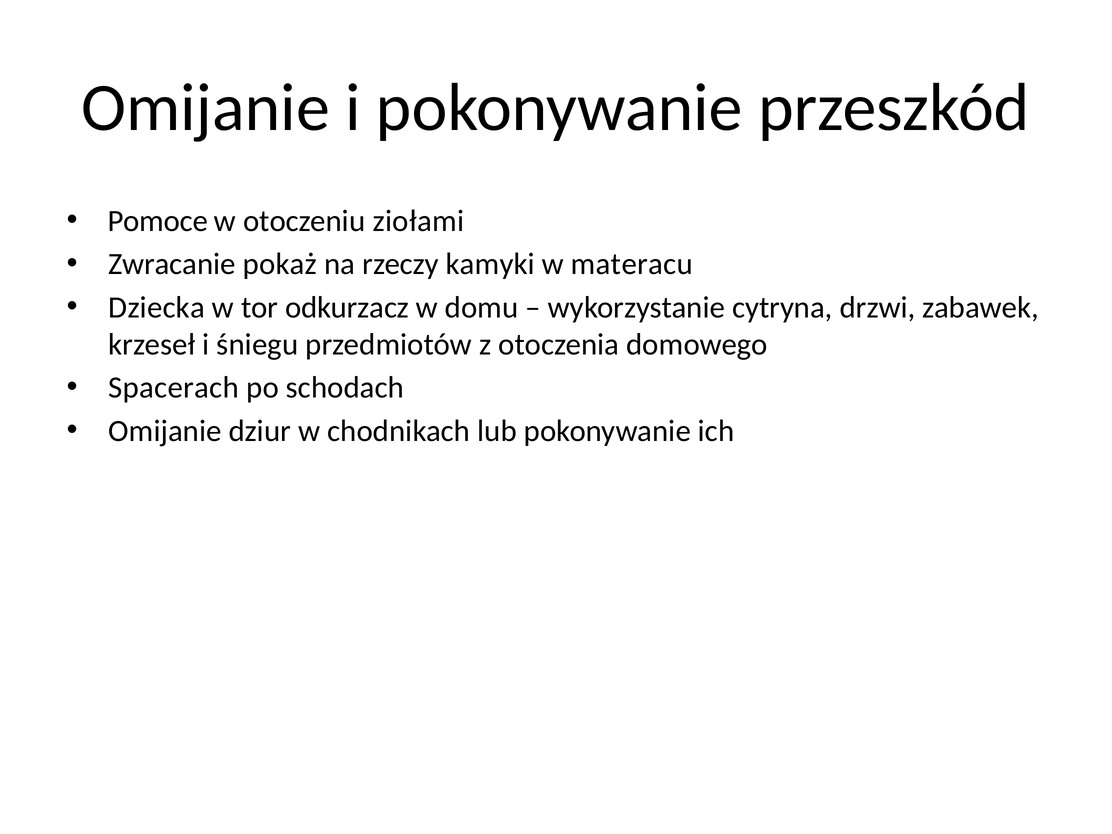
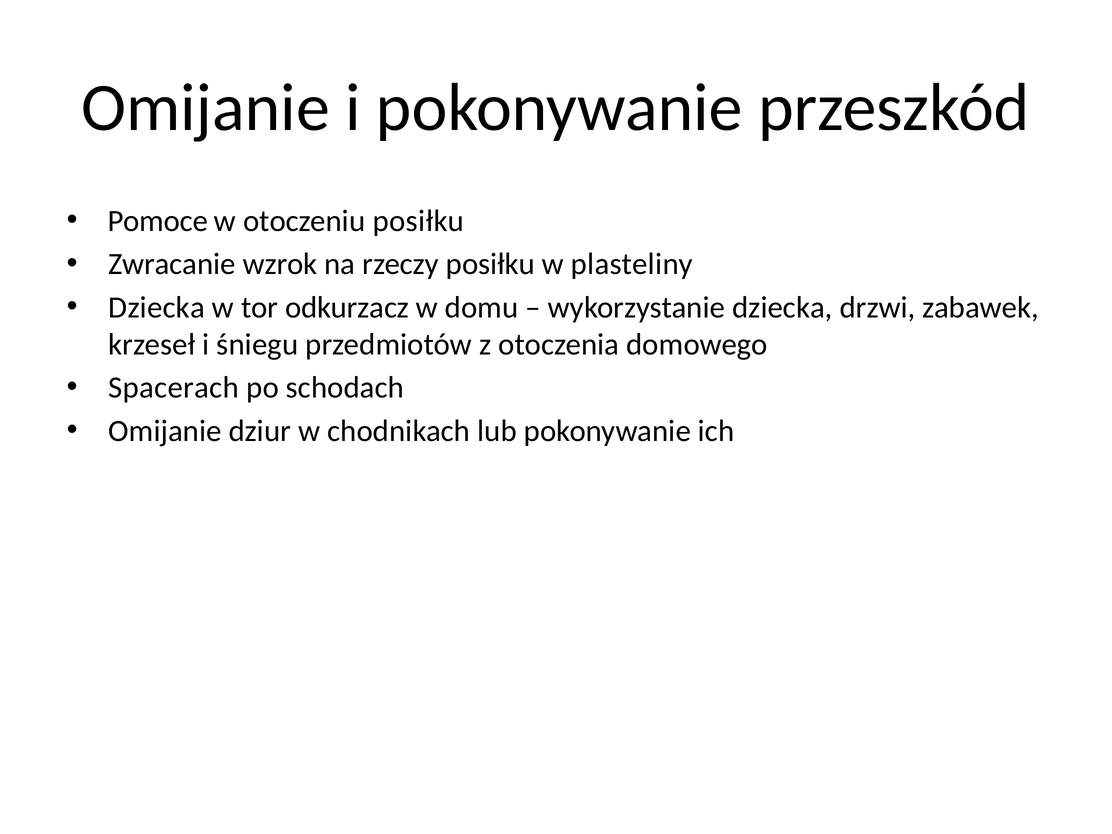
otoczeniu ziołami: ziołami -> posiłku
pokaż: pokaż -> wzrok
rzeczy kamyki: kamyki -> posiłku
materacu: materacu -> plasteliny
wykorzystanie cytryna: cytryna -> dziecka
